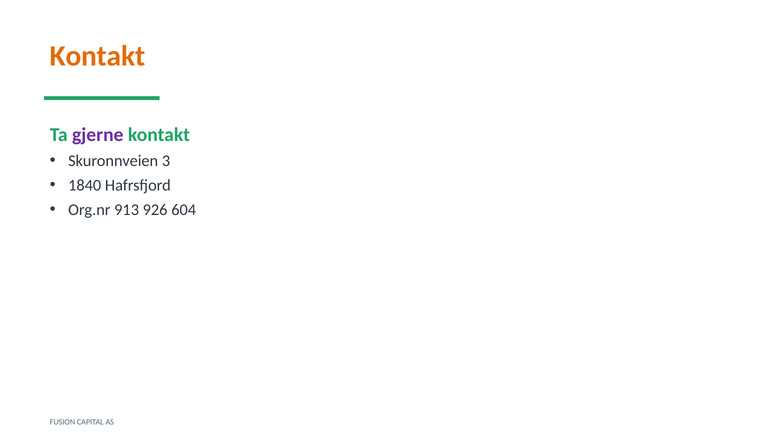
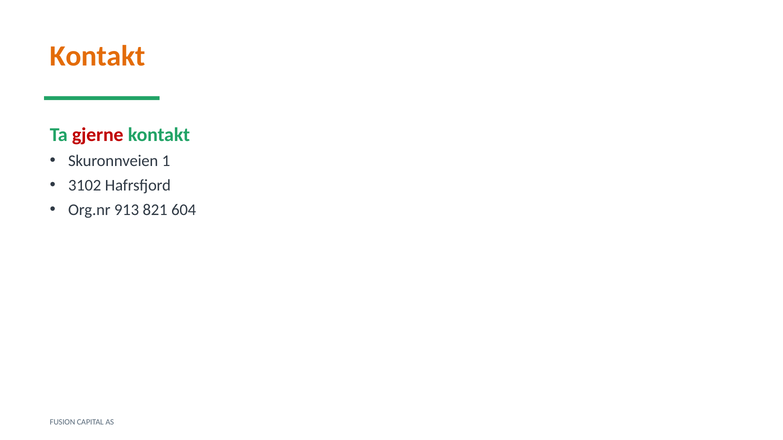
gjerne colour: purple -> red
3: 3 -> 1
1840: 1840 -> 3102
926: 926 -> 821
